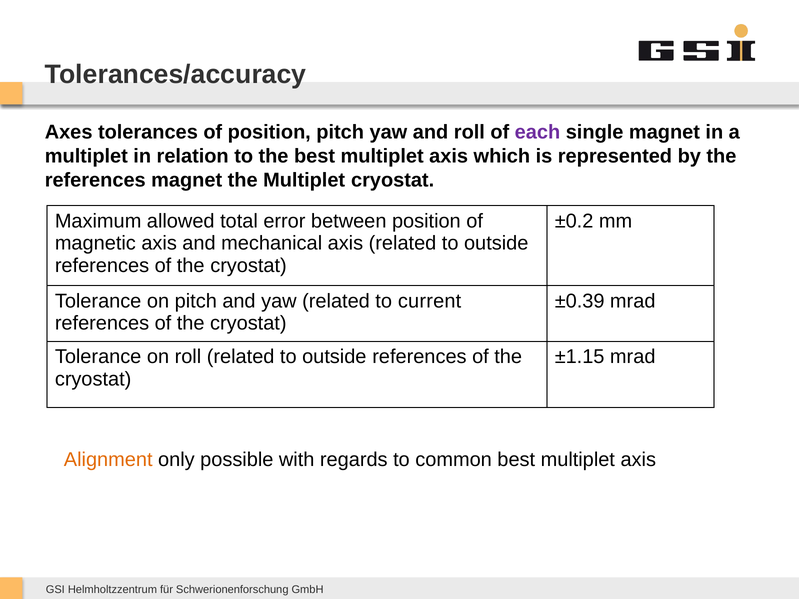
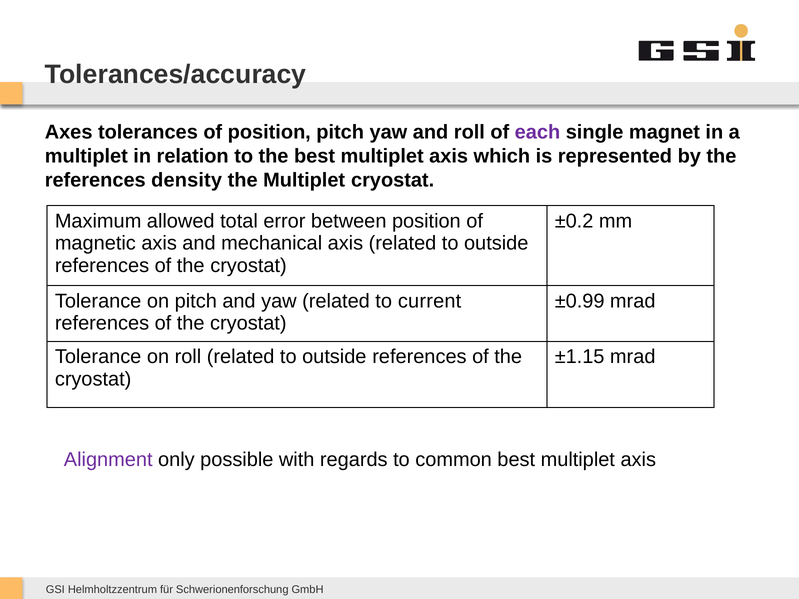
references magnet: magnet -> density
±0.39: ±0.39 -> ±0.99
Alignment colour: orange -> purple
